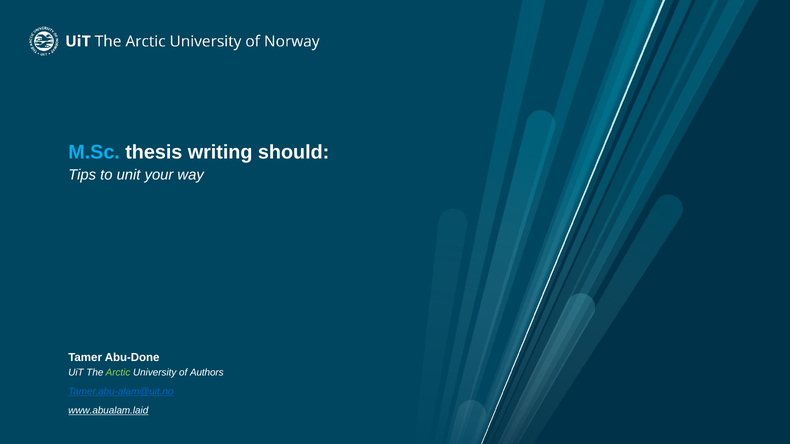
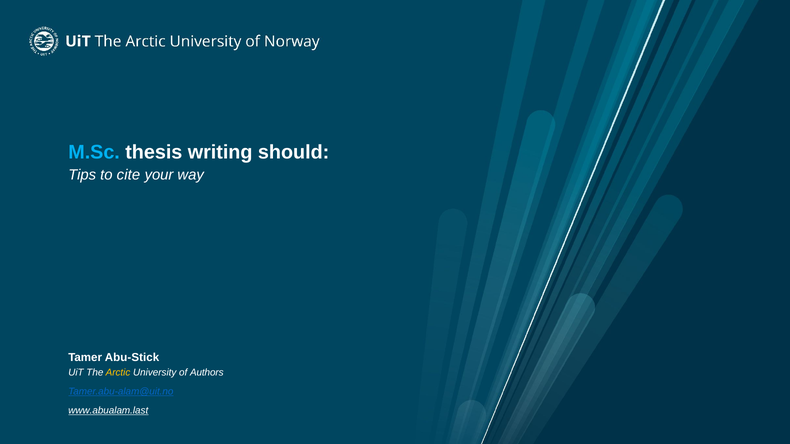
unit: unit -> cite
Abu-Done: Abu-Done -> Abu-Stick
Arctic colour: light green -> yellow
www.abualam.laid: www.abualam.laid -> www.abualam.last
